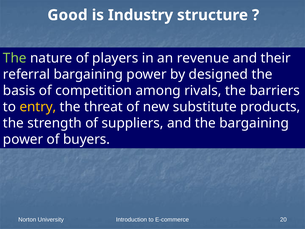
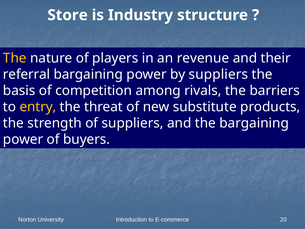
Good: Good -> Store
The at (15, 58) colour: light green -> yellow
by designed: designed -> suppliers
